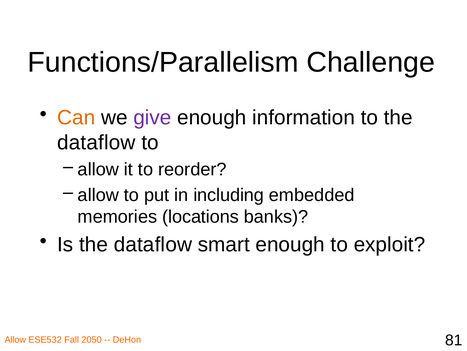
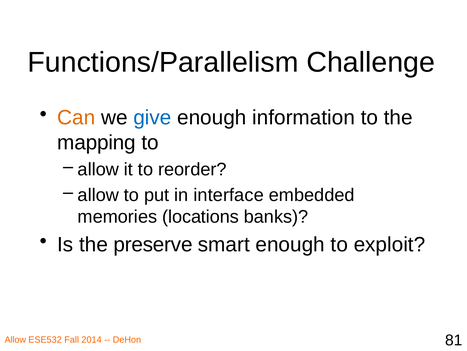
give colour: purple -> blue
dataflow at (96, 142): dataflow -> mapping
including: including -> interface
Is the dataflow: dataflow -> preserve
2050: 2050 -> 2014
